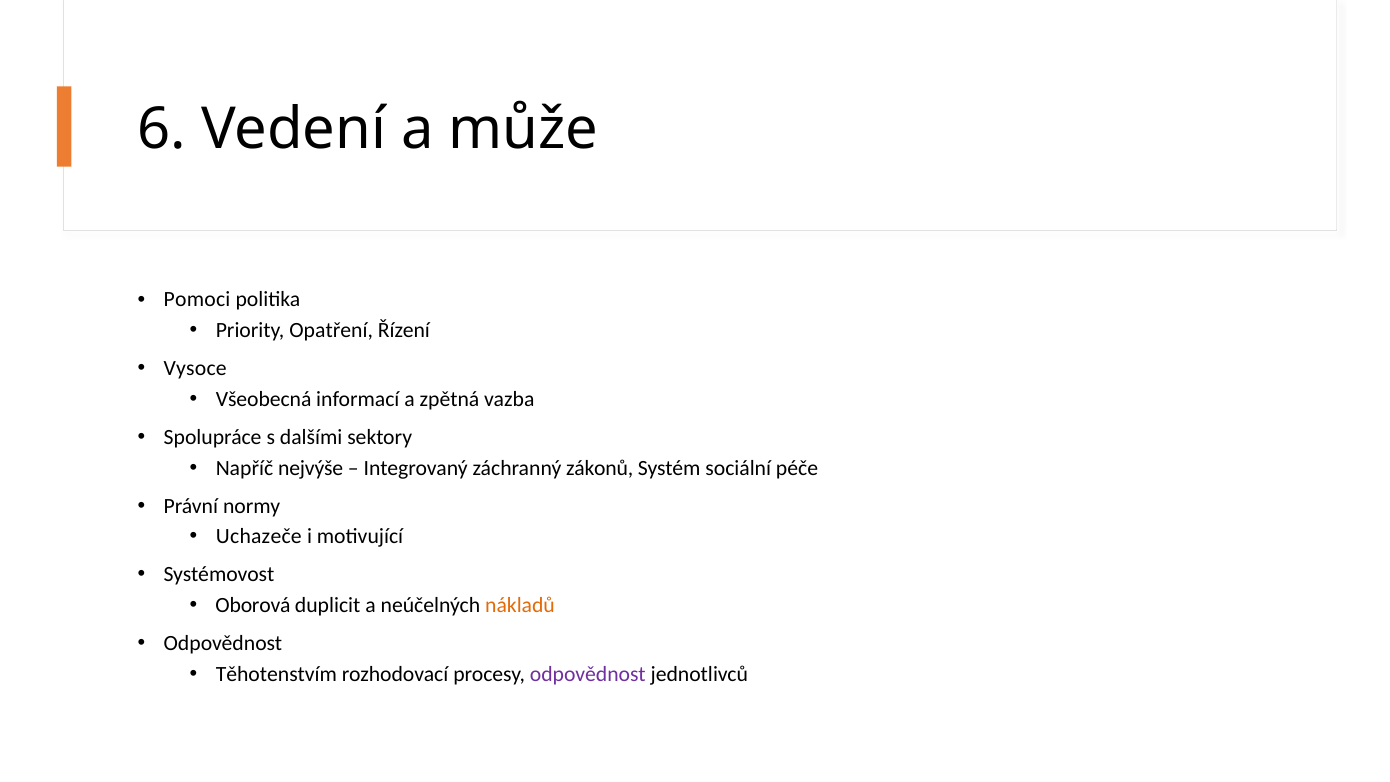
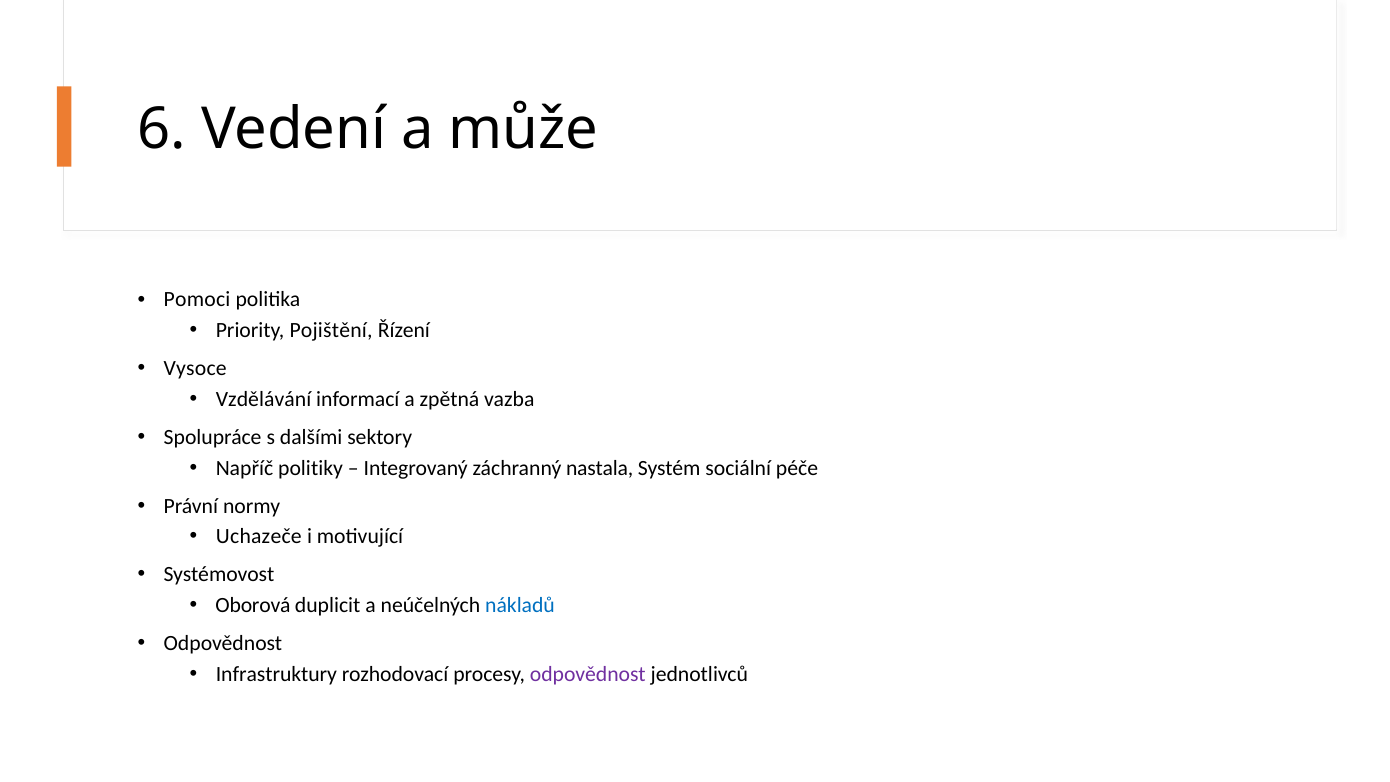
Opatření: Opatření -> Pojištění
Všeobecná: Všeobecná -> Vzdělávání
nejvýše: nejvýše -> politiky
zákonů: zákonů -> nastala
nákladů colour: orange -> blue
Těhotenstvím: Těhotenstvím -> Infrastruktury
